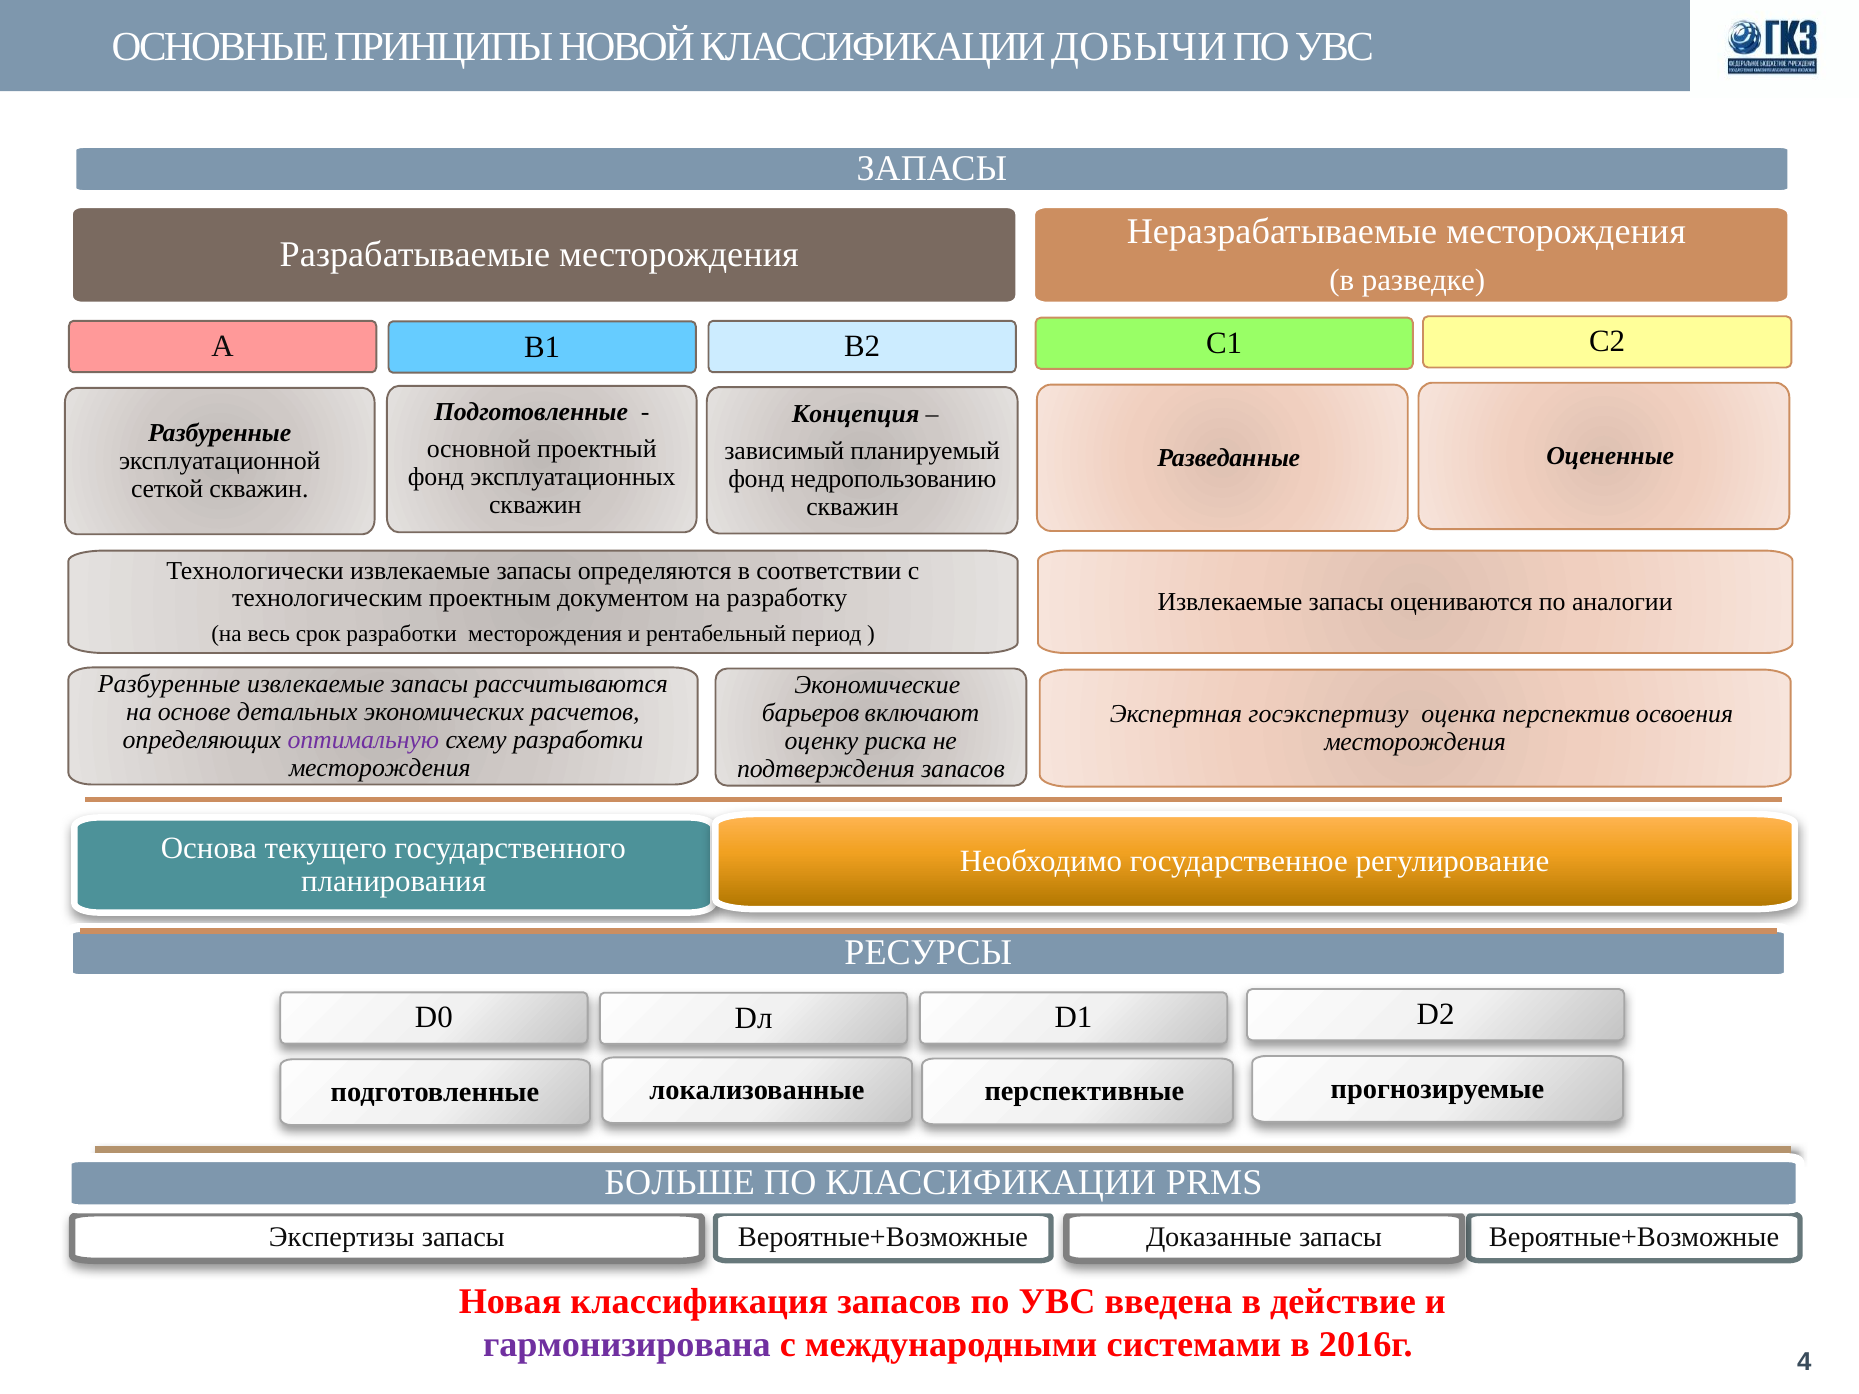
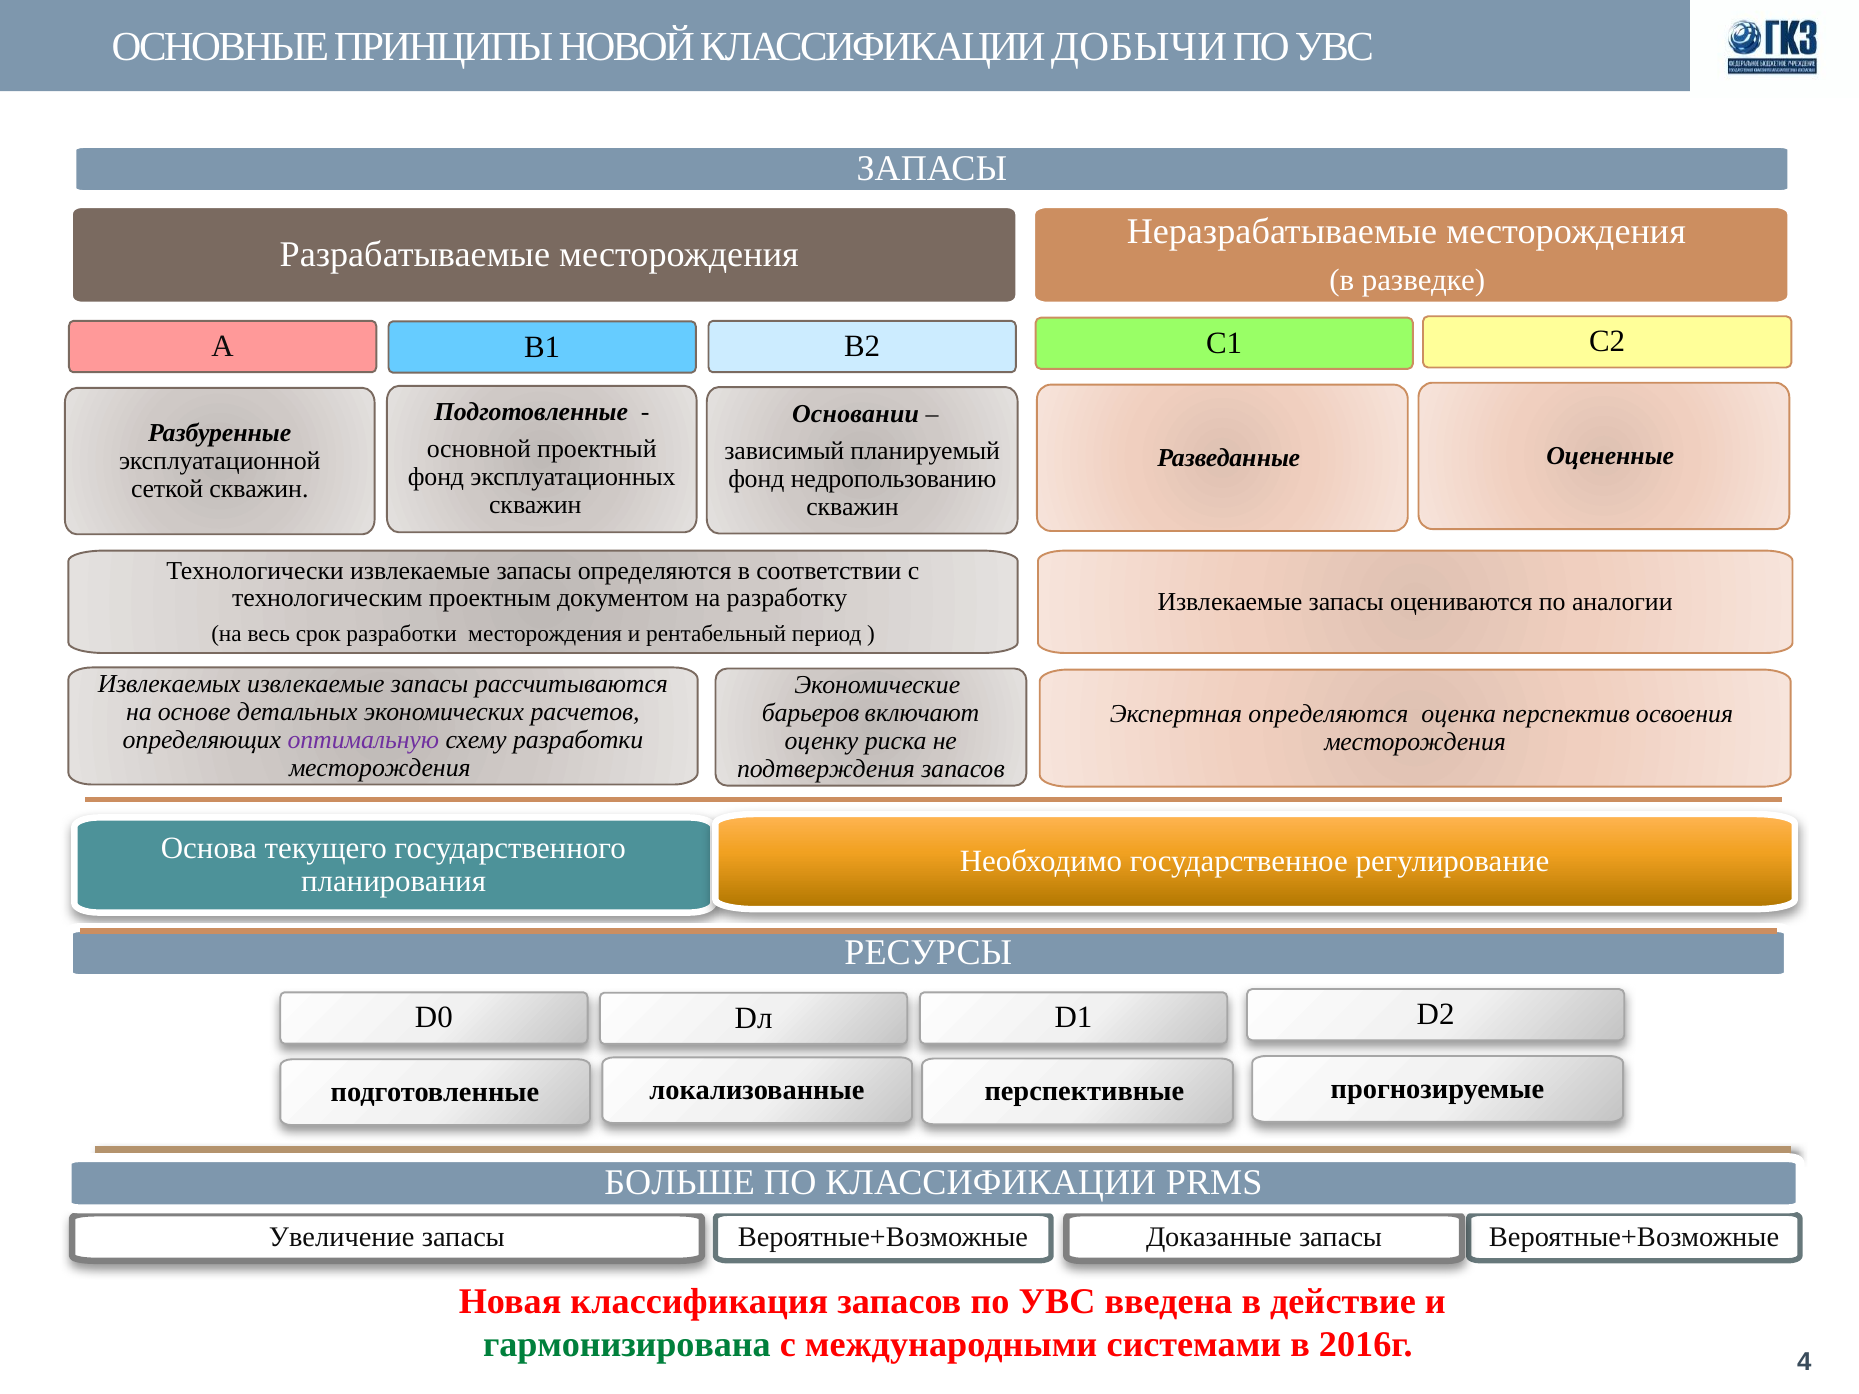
Концепция: Концепция -> Основании
Разбуренные at (169, 684): Разбуренные -> Извлекаемых
Экспертная госэкспертизу: госэкспертизу -> определяются
Экспертизы: Экспертизы -> Увеличение
гармонизирована colour: purple -> green
